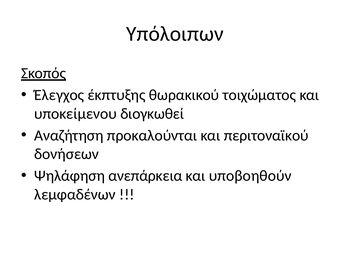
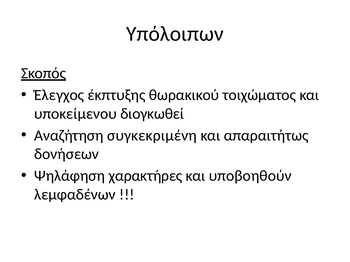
προκαλούνται: προκαλούνται -> συγκεκριμένη
περιτοναϊκού: περιτοναϊκού -> απαραιτήτως
ανεπάρκεια: ανεπάρκεια -> χαρακτήρες
